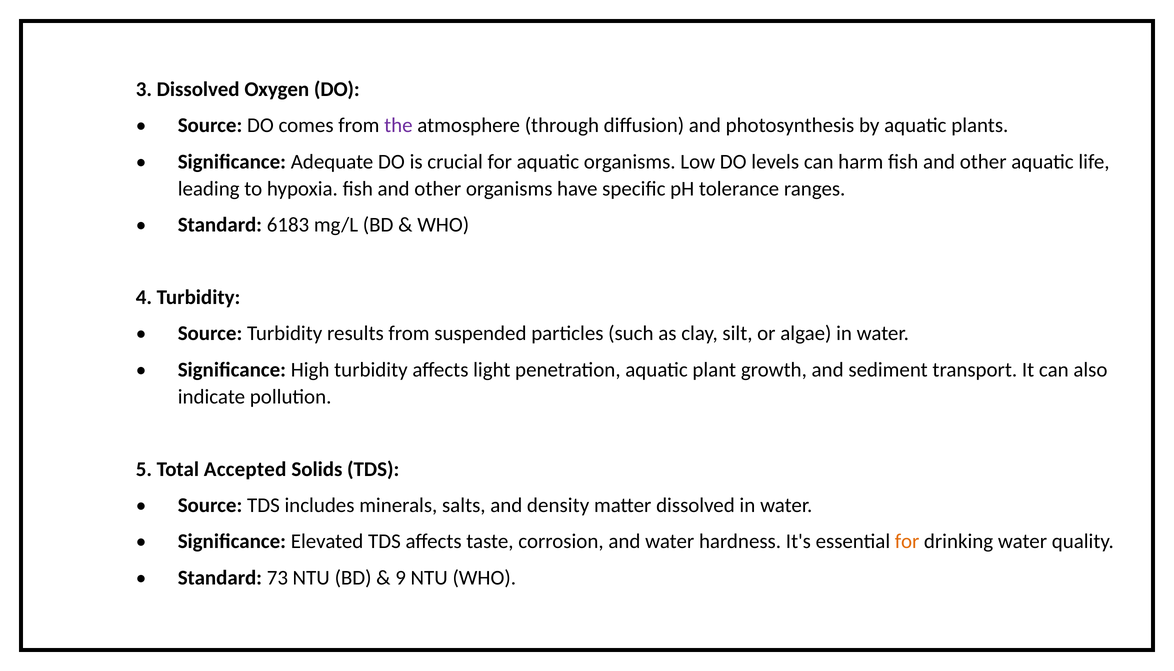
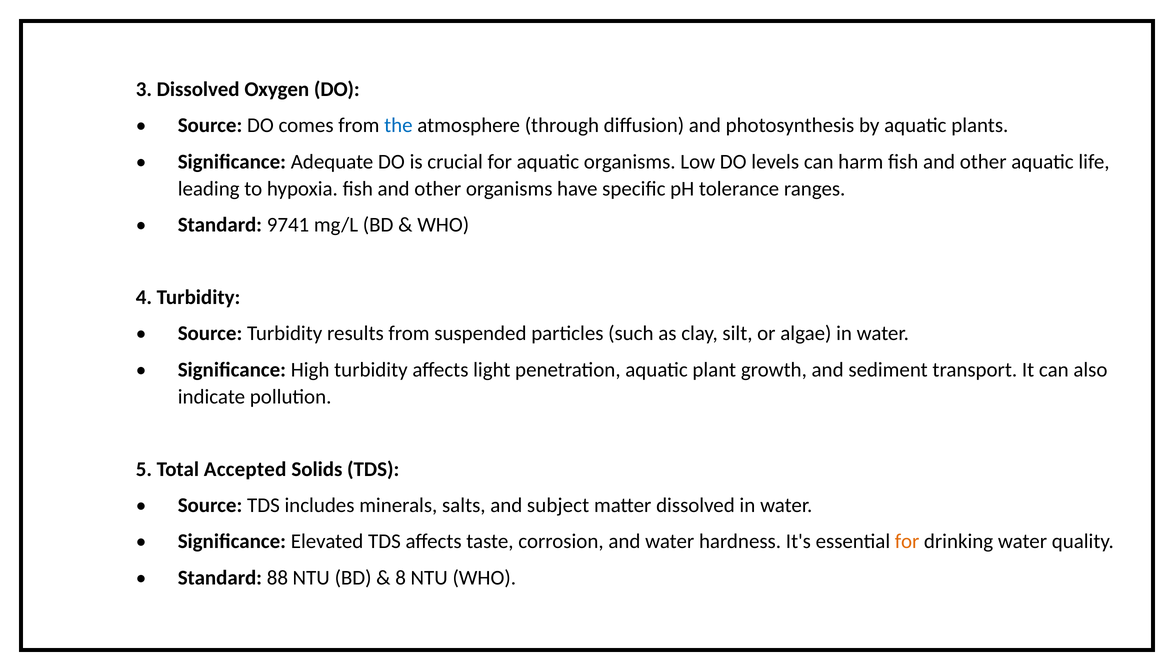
the colour: purple -> blue
6183: 6183 -> 9741
density: density -> subject
73: 73 -> 88
9: 9 -> 8
